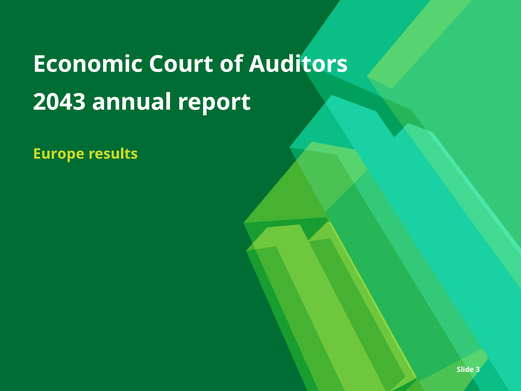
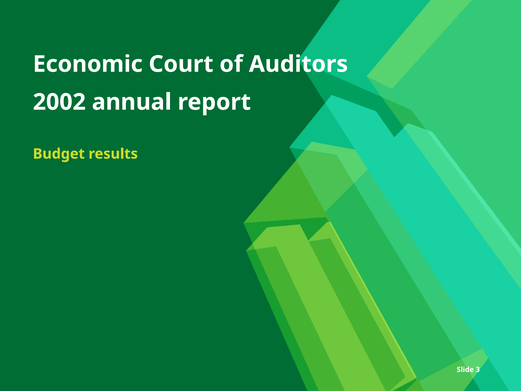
2043: 2043 -> 2002
Europe: Europe -> Budget
